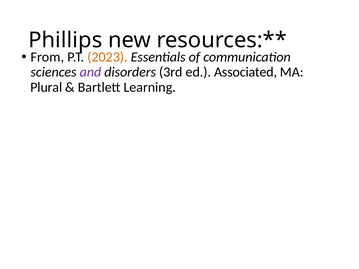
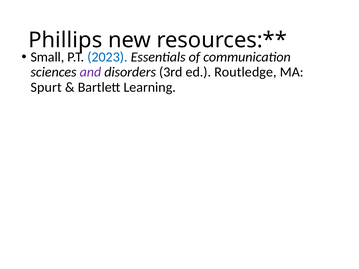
From: From -> Small
2023 colour: orange -> blue
Associated: Associated -> Routledge
Plural: Plural -> Spurt
